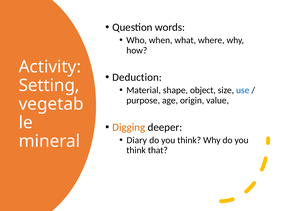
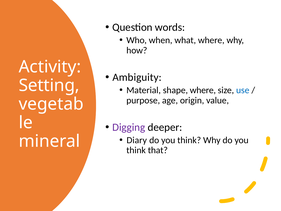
Deduction: Deduction -> Ambiguity
shape object: object -> where
Digging colour: orange -> purple
